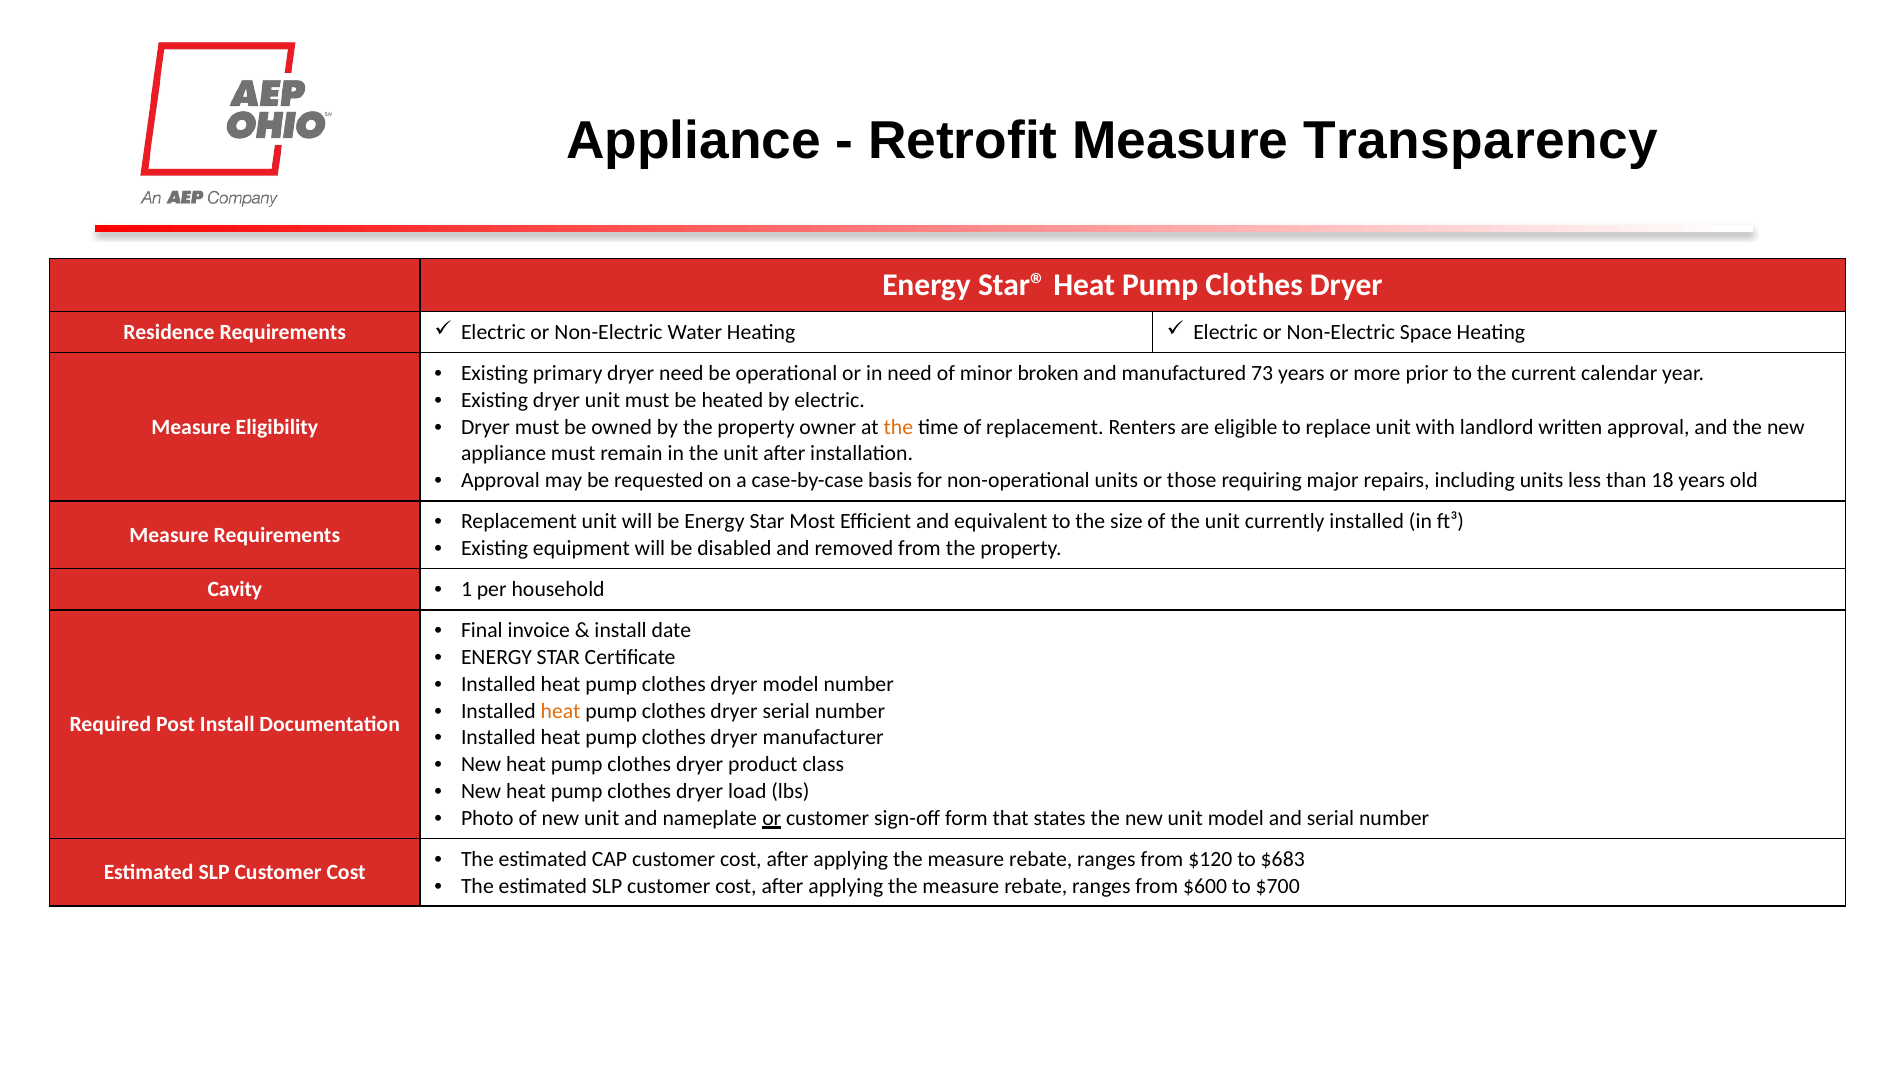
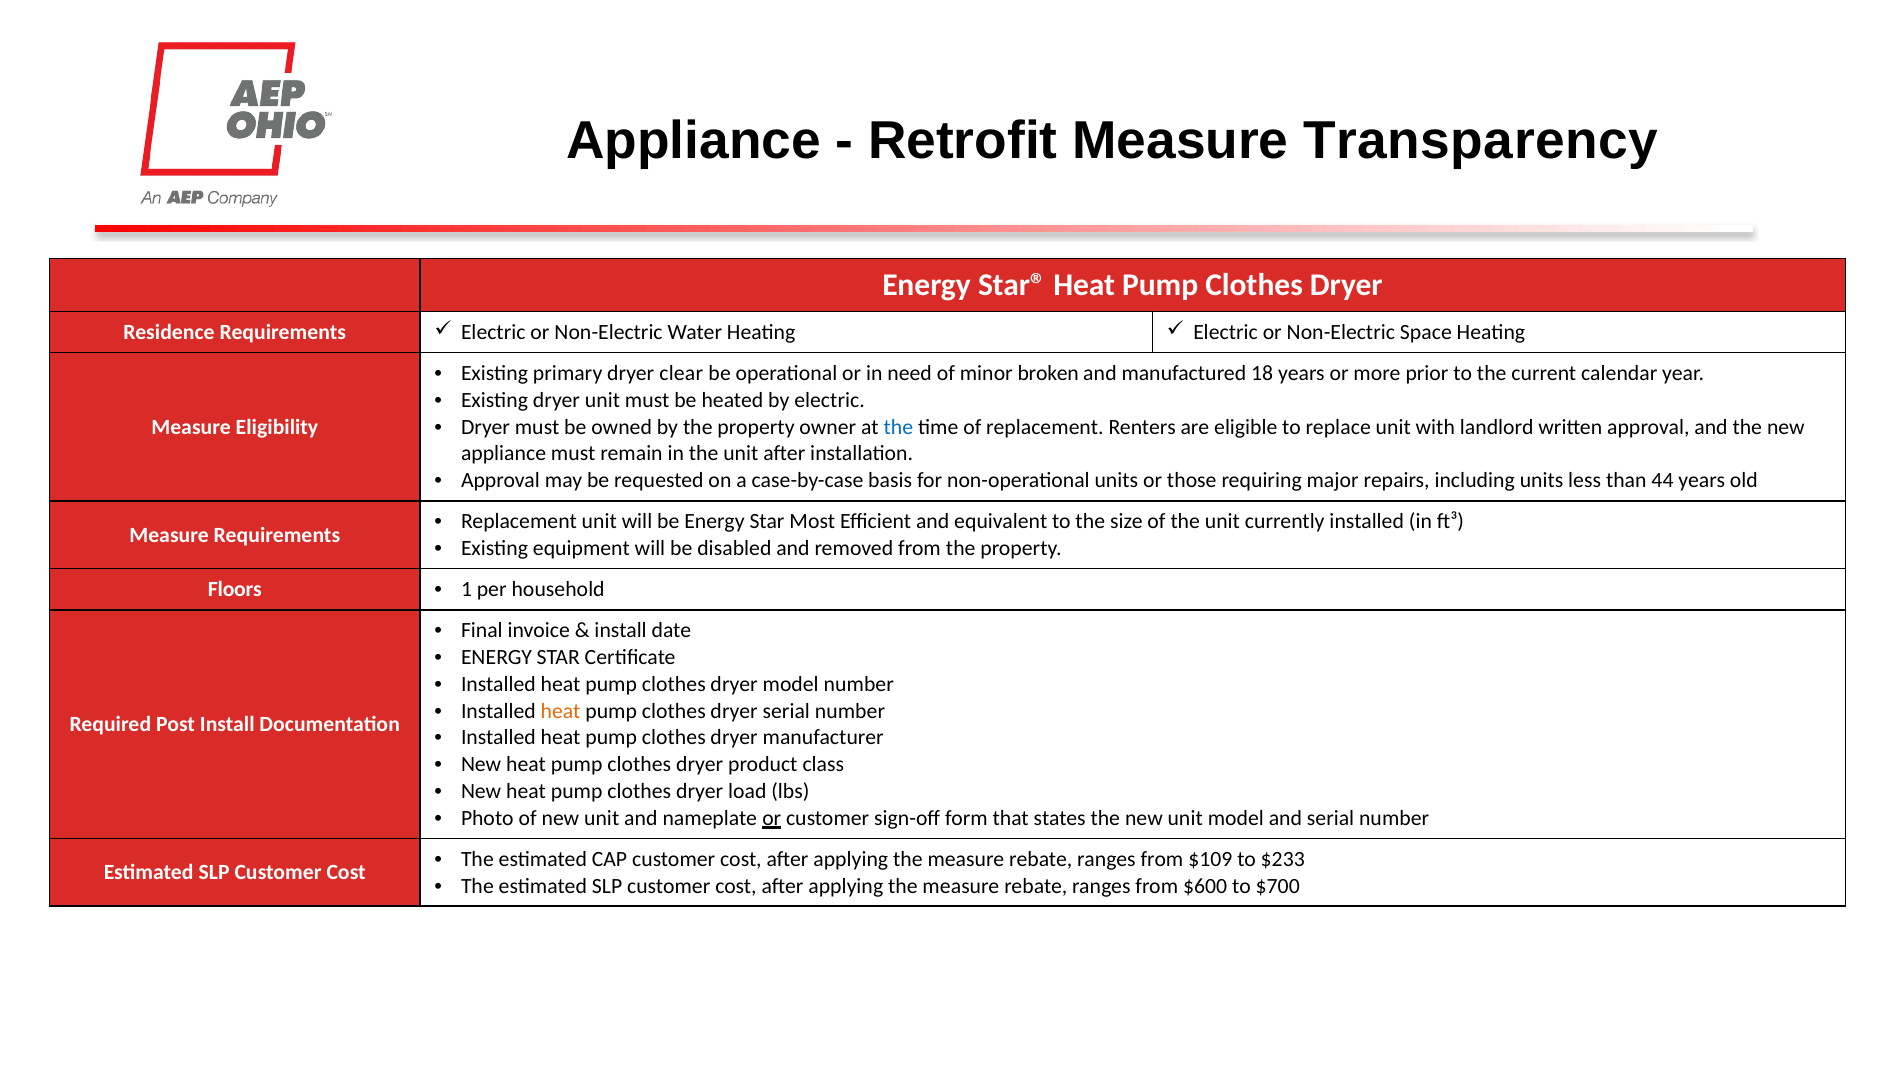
dryer need: need -> clear
73: 73 -> 18
the at (898, 427) colour: orange -> blue
18: 18 -> 44
Cavity: Cavity -> Floors
$120: $120 -> $109
$683: $683 -> $233
